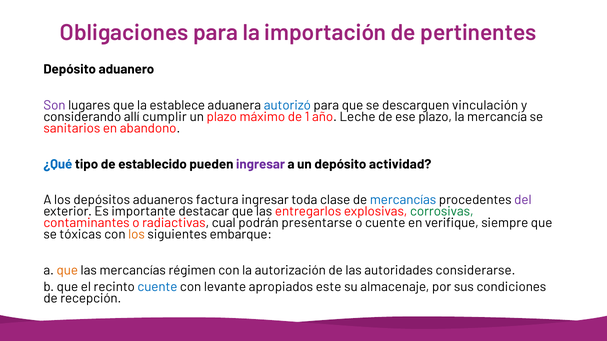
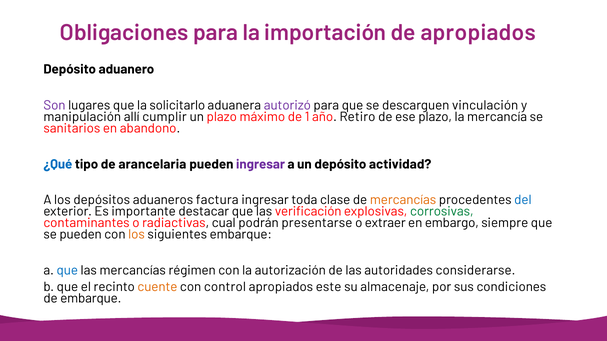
de pertinentes: pertinentes -> apropiados
establece: establece -> solicitarlo
autorizó colour: blue -> purple
considerando: considerando -> manipulación
Leche: Leche -> Retiro
establecido: establecido -> arancelaria
mercancías at (403, 200) colour: blue -> orange
del colour: purple -> blue
entregarlos: entregarlos -> verificación
o cuente: cuente -> extraer
verifique: verifique -> embargo
se tóxicas: tóxicas -> pueden
que at (67, 271) colour: orange -> blue
cuente at (157, 287) colour: blue -> orange
levante: levante -> control
de recepción: recepción -> embarque
